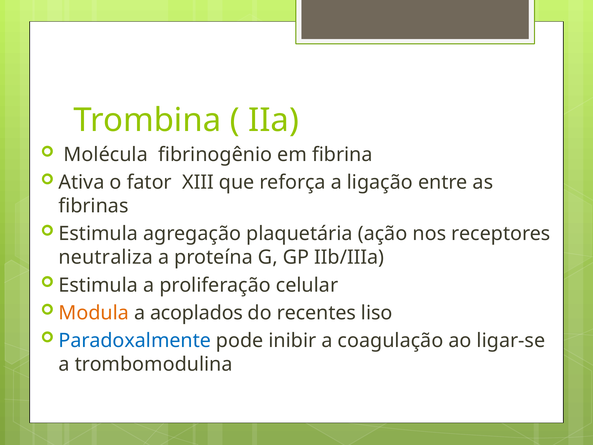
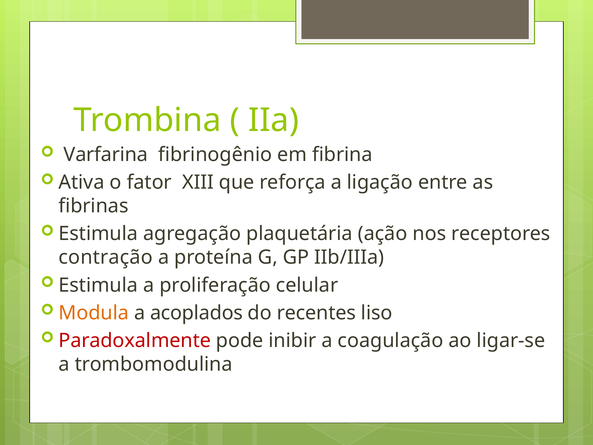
Molécula: Molécula -> Varfarina
neutraliza: neutraliza -> contração
Paradoxalmente colour: blue -> red
